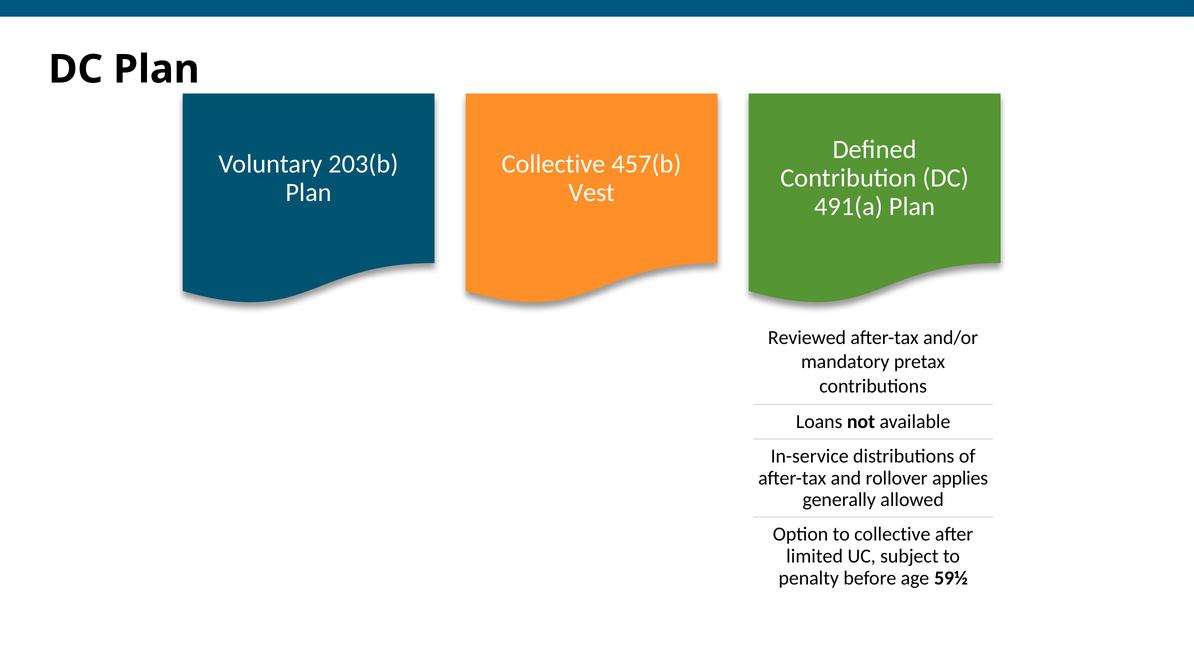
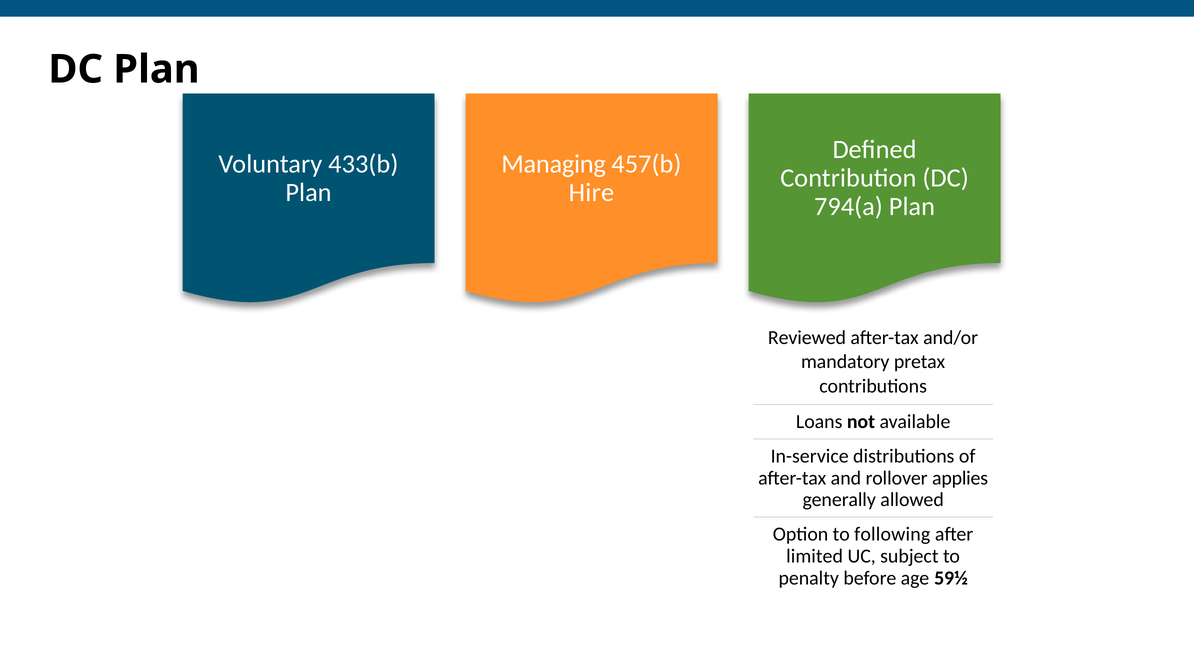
203(b: 203(b -> 433(b
Collective at (553, 164): Collective -> Managing
Vest: Vest -> Hire
491(a: 491(a -> 794(a
to collective: collective -> following
